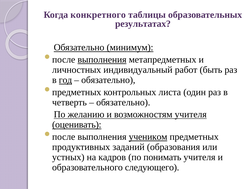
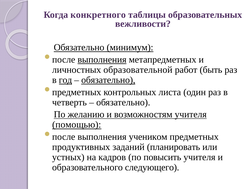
результатах: результатах -> вежливости
индивидуальный: индивидуальный -> образовательной
обязательно at (108, 80) underline: none -> present
оценивать: оценивать -> помощью
учеником underline: present -> none
образования: образования -> планировать
понимать: понимать -> повысить
